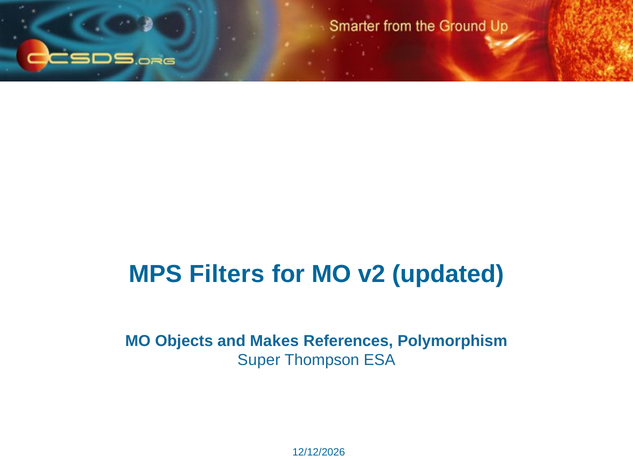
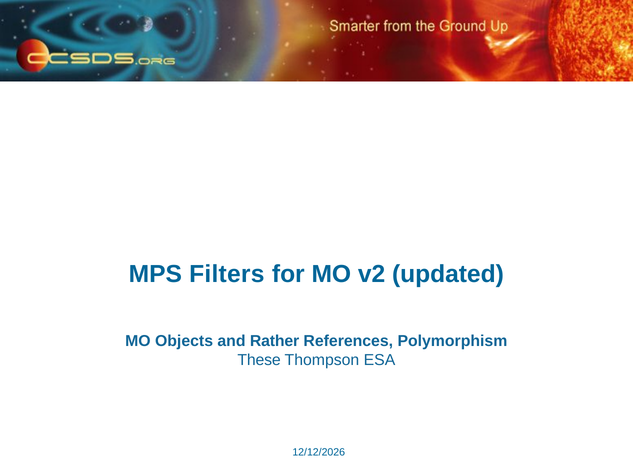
Makes: Makes -> Rather
Super: Super -> These
